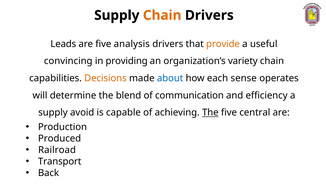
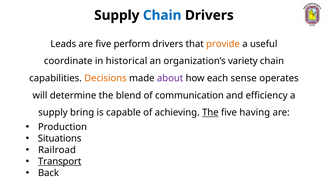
Chain at (162, 15) colour: orange -> blue
analysis: analysis -> perform
convincing: convincing -> coordinate
providing: providing -> historical
about colour: blue -> purple
avoid: avoid -> bring
central: central -> having
Produced: Produced -> Situations
Transport underline: none -> present
